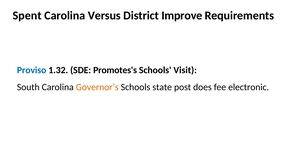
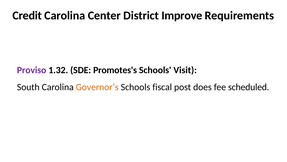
Spent: Spent -> Credit
Versus: Versus -> Center
Proviso colour: blue -> purple
state: state -> fiscal
electronic: electronic -> scheduled
